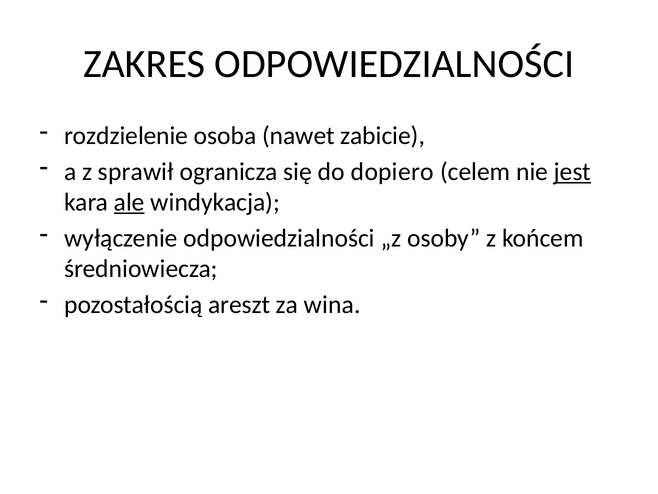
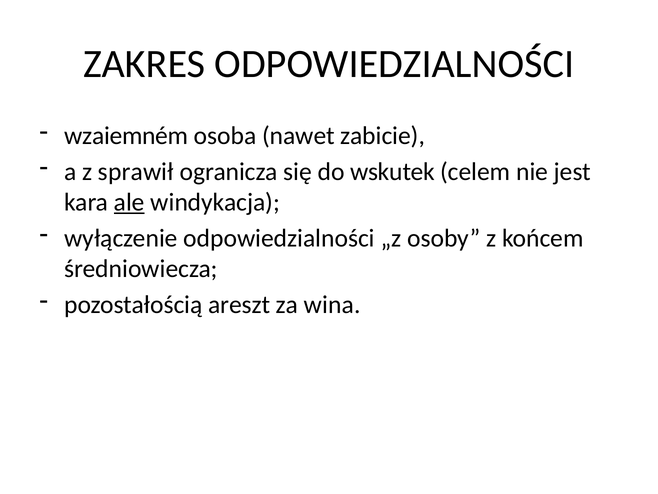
rozdzielenie: rozdzielenie -> wzaiemném
dopiero: dopiero -> wskutek
jest underline: present -> none
